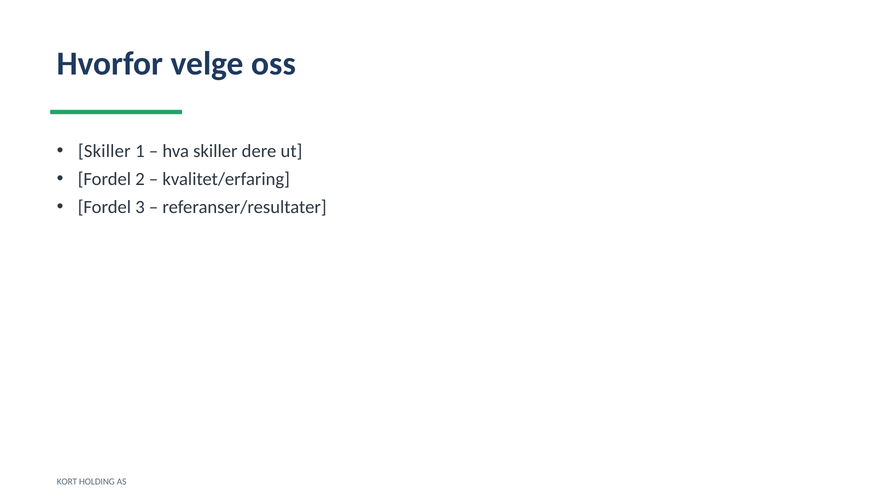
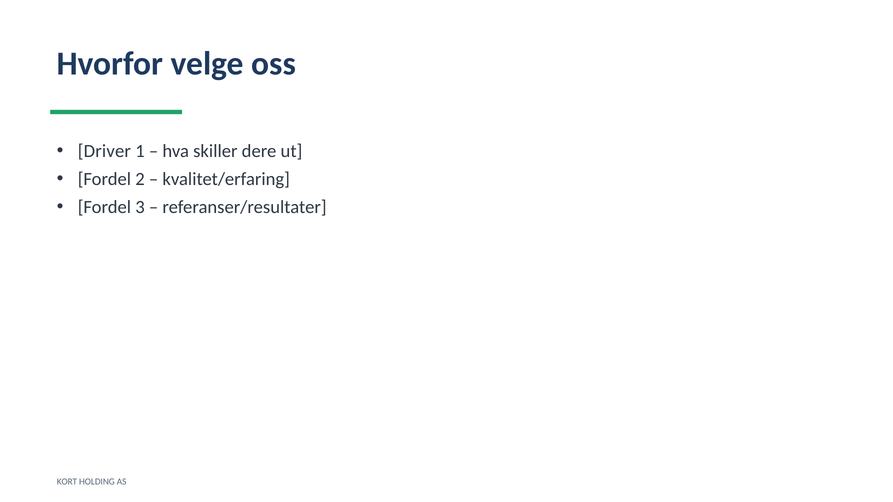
Skiller at (104, 151): Skiller -> Driver
